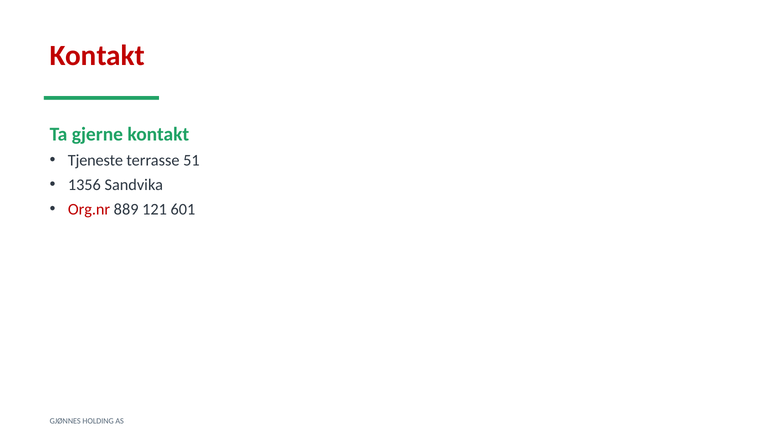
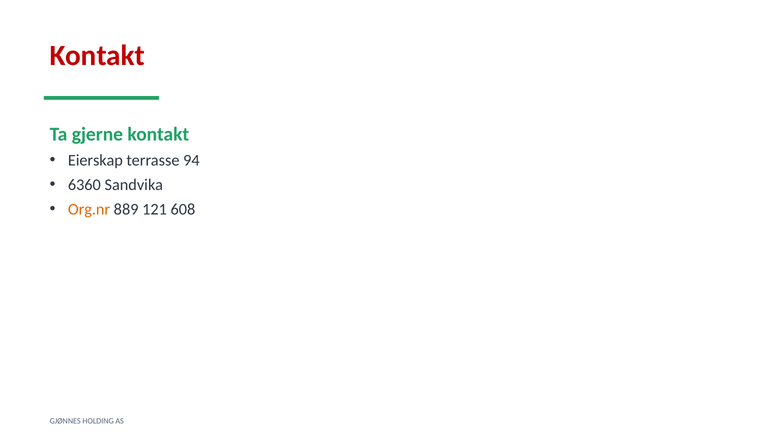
Tjeneste: Tjeneste -> Eierskap
51: 51 -> 94
1356: 1356 -> 6360
Org.nr colour: red -> orange
601: 601 -> 608
